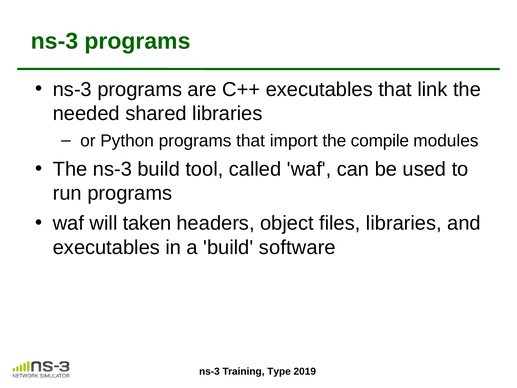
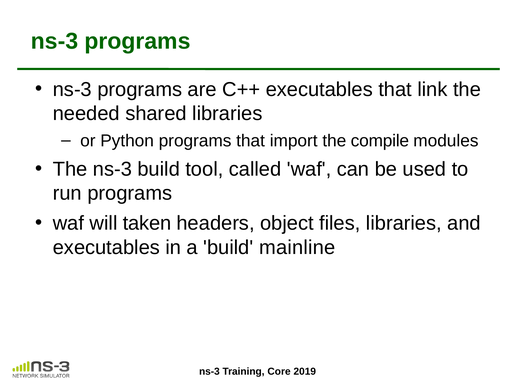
software: software -> mainline
Type: Type -> Core
